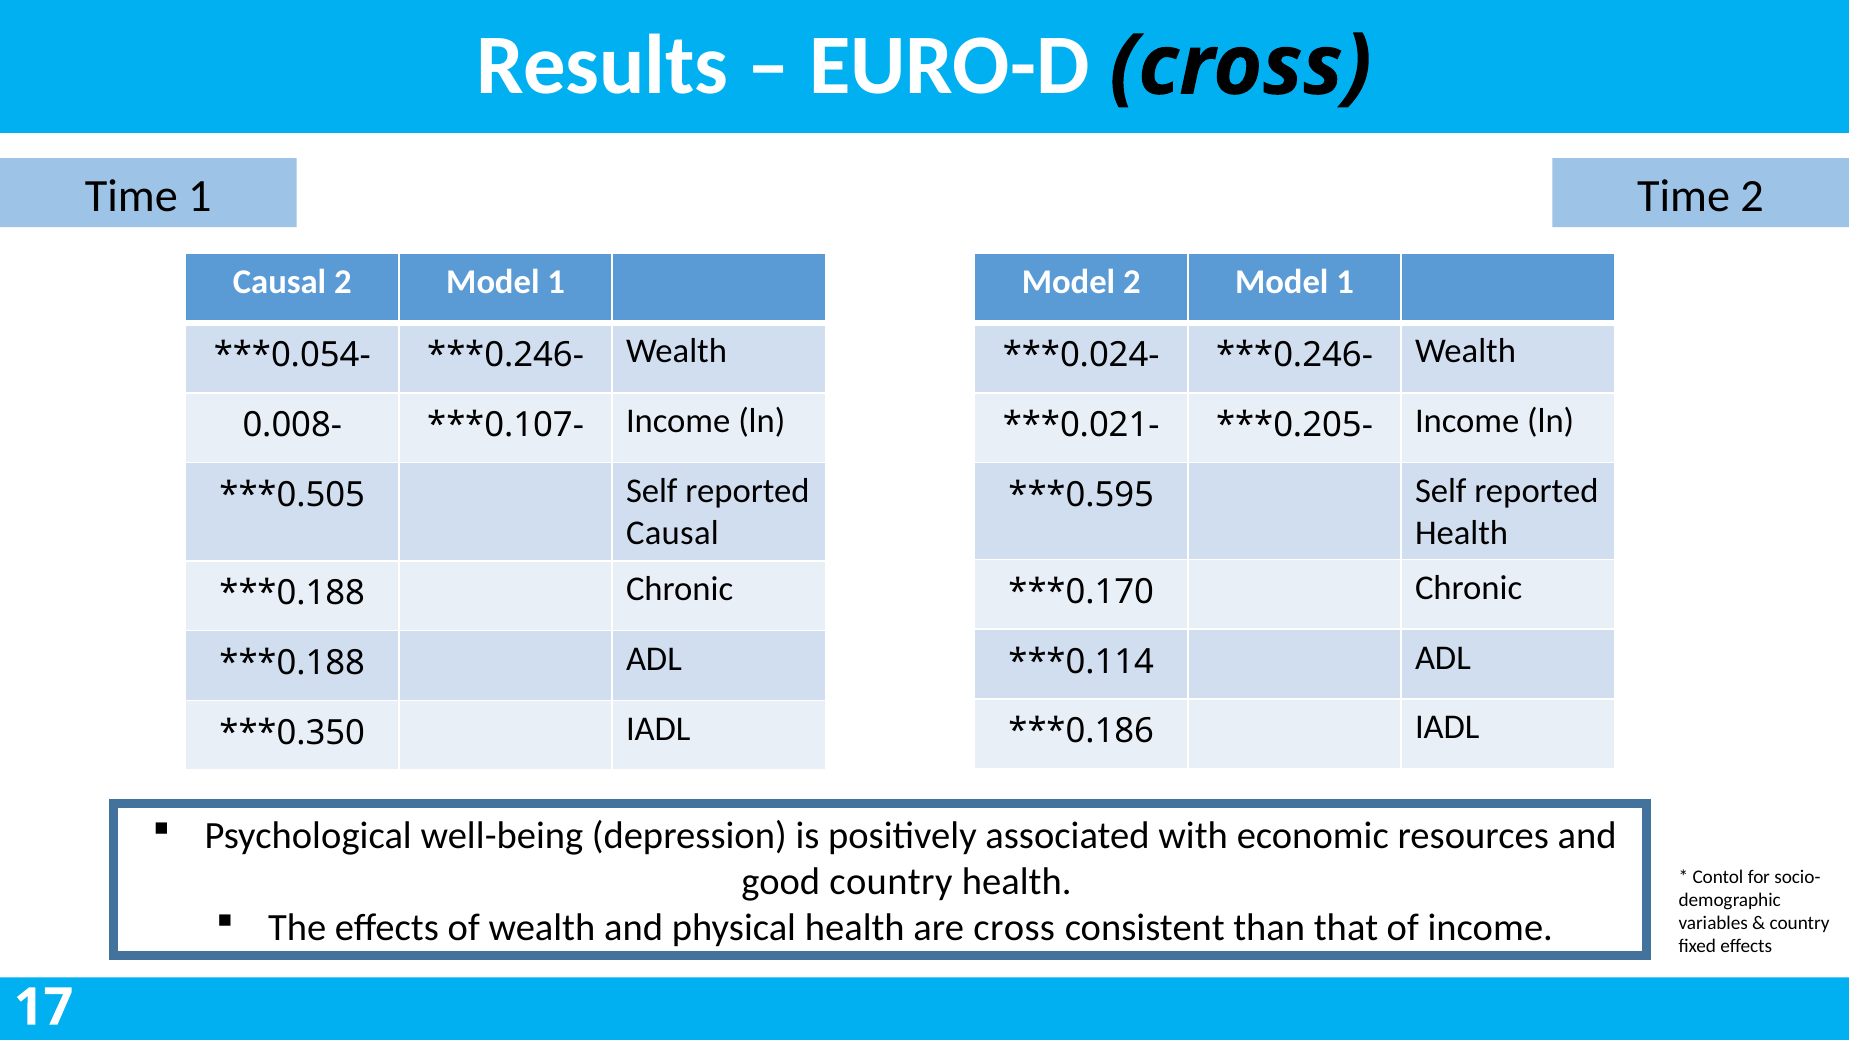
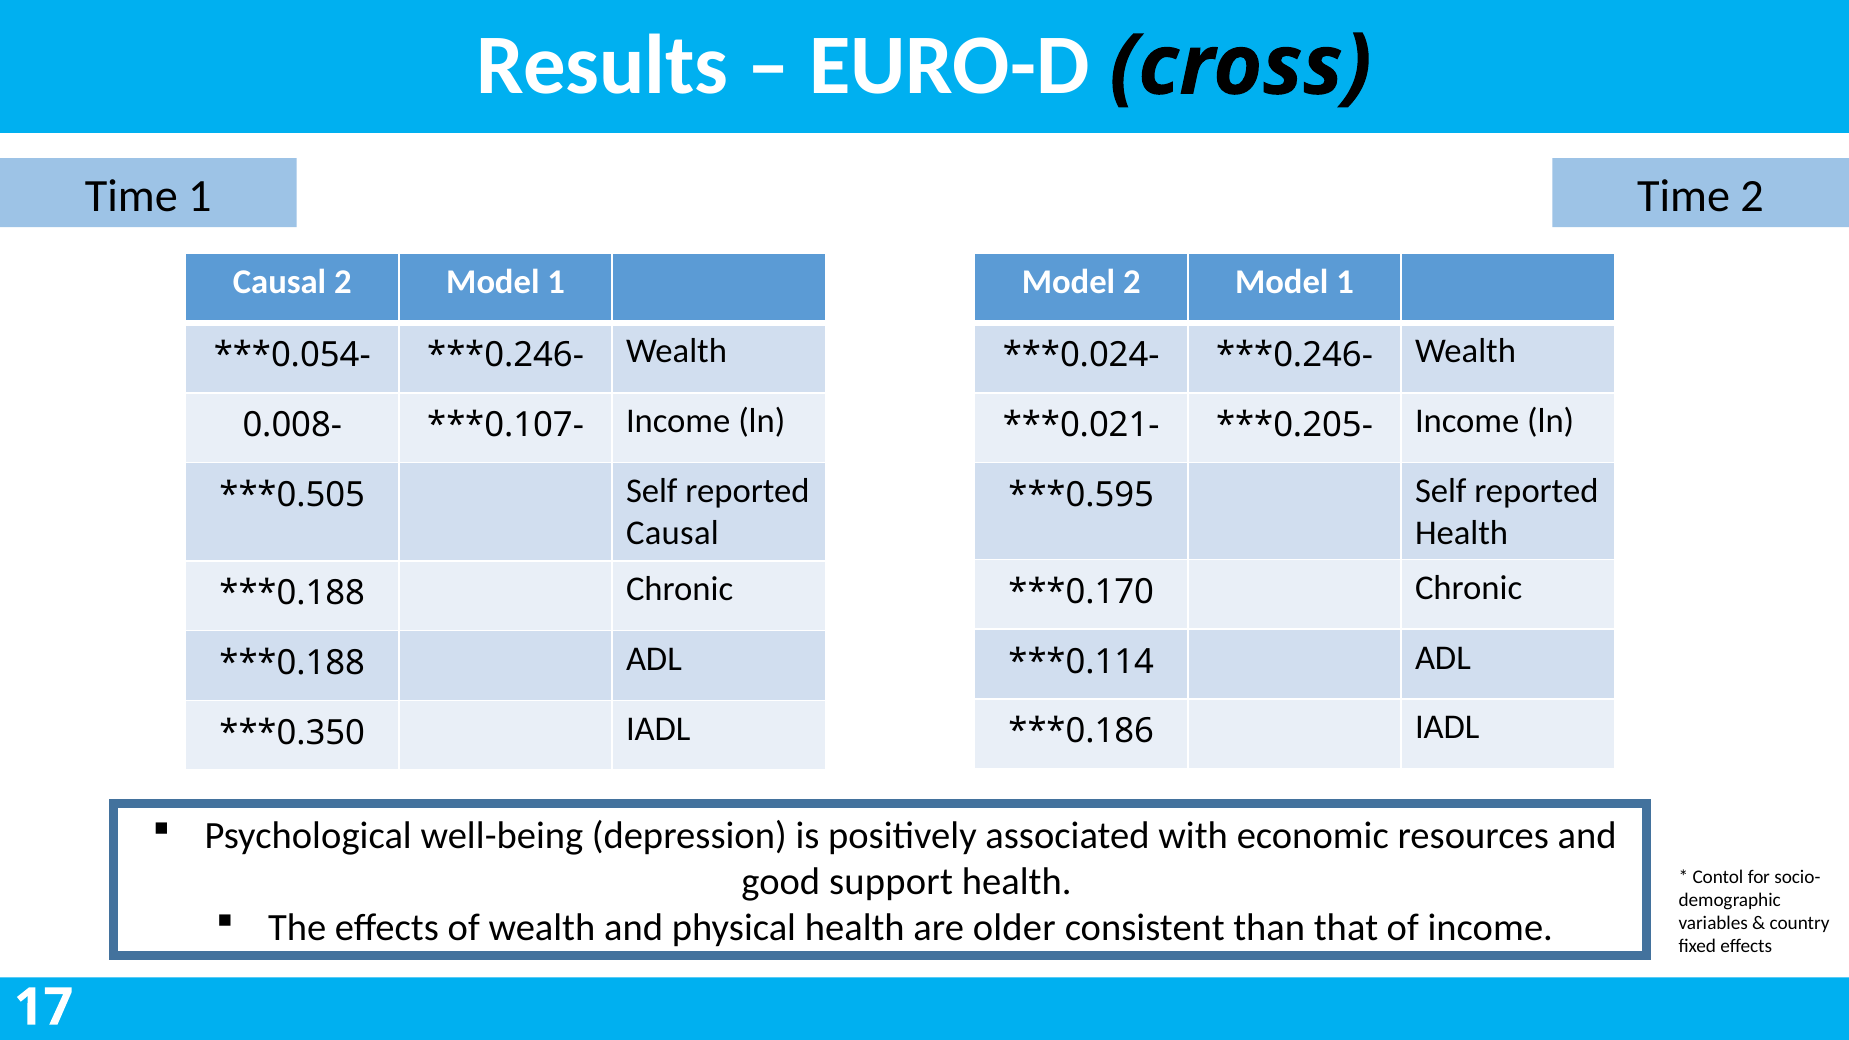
good country: country -> support
are cross: cross -> older
